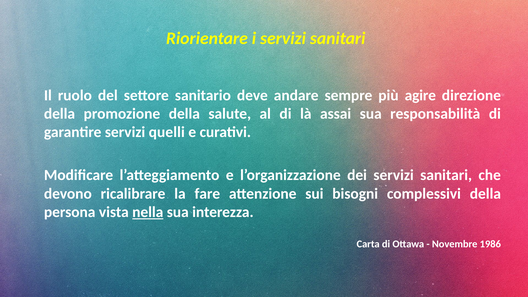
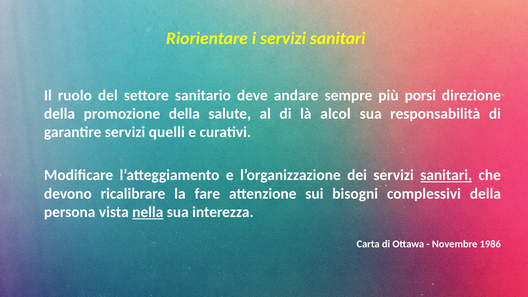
agire: agire -> porsi
assai: assai -> alcol
sanitari at (446, 175) underline: none -> present
